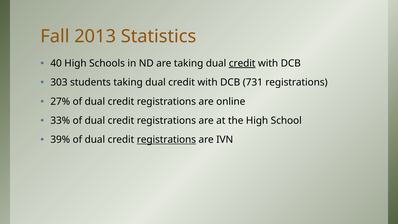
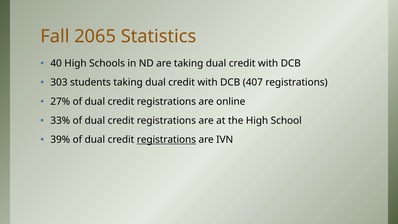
2013: 2013 -> 2065
credit at (242, 63) underline: present -> none
731: 731 -> 407
